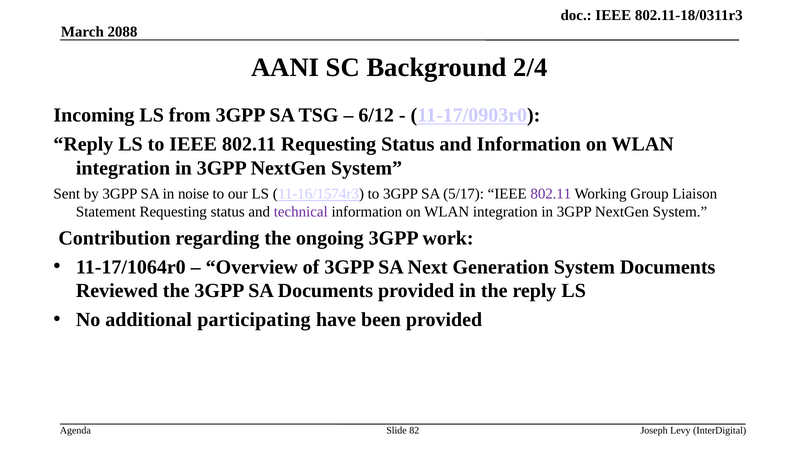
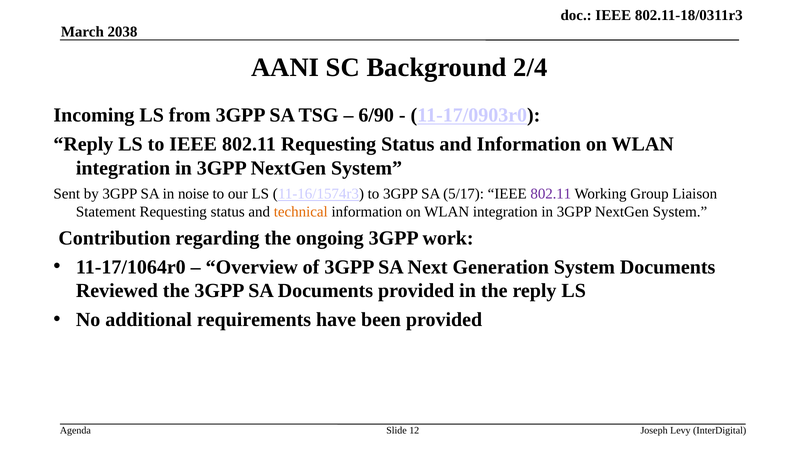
2088: 2088 -> 2038
6/12: 6/12 -> 6/90
technical colour: purple -> orange
participating: participating -> requirements
82: 82 -> 12
